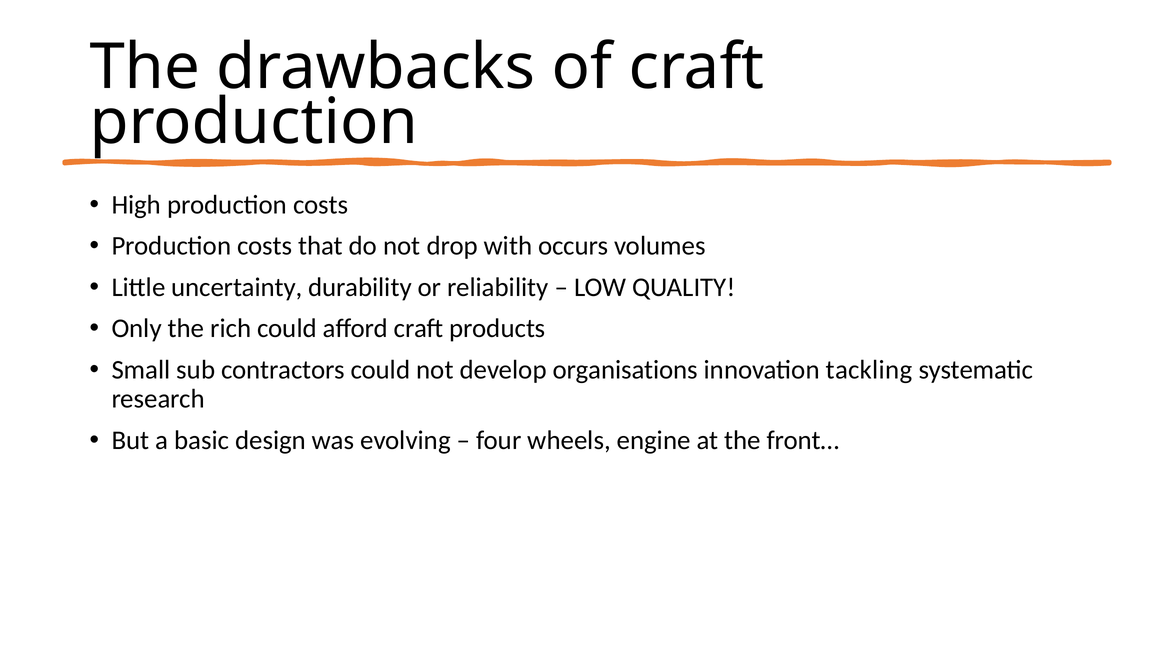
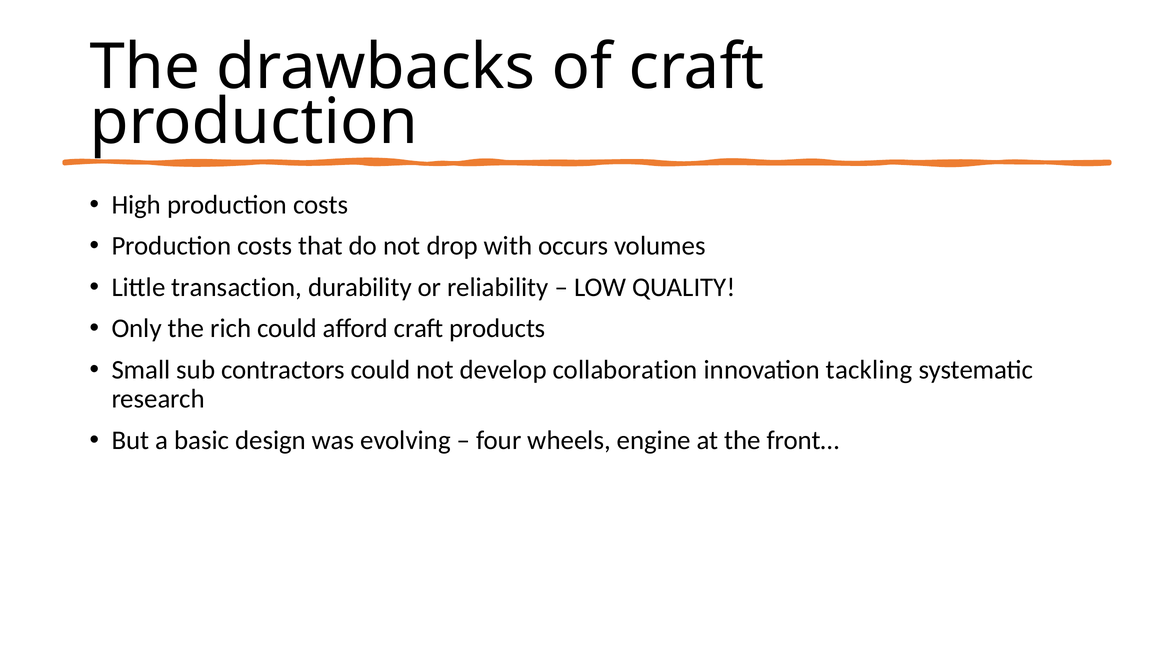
uncertainty: uncertainty -> transaction
organisations: organisations -> collaboration
